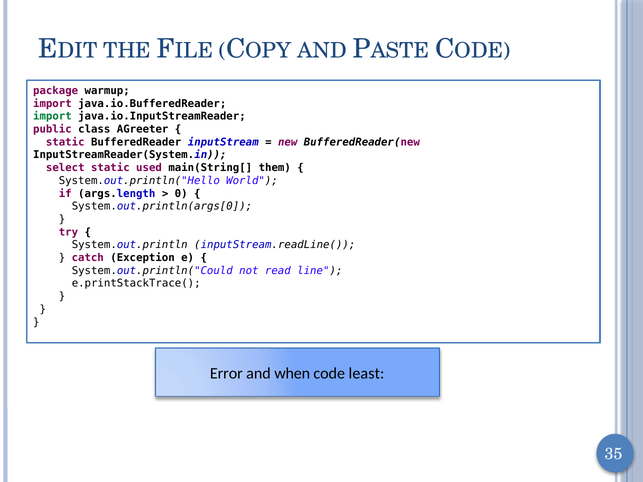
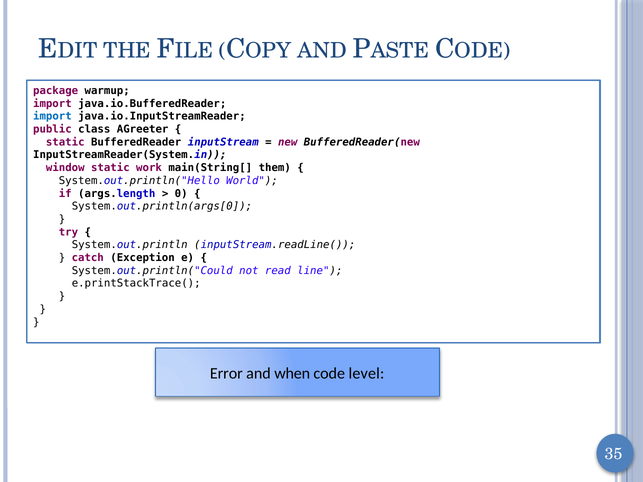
import at (52, 116) colour: green -> blue
select: select -> window
used: used -> work
least: least -> level
